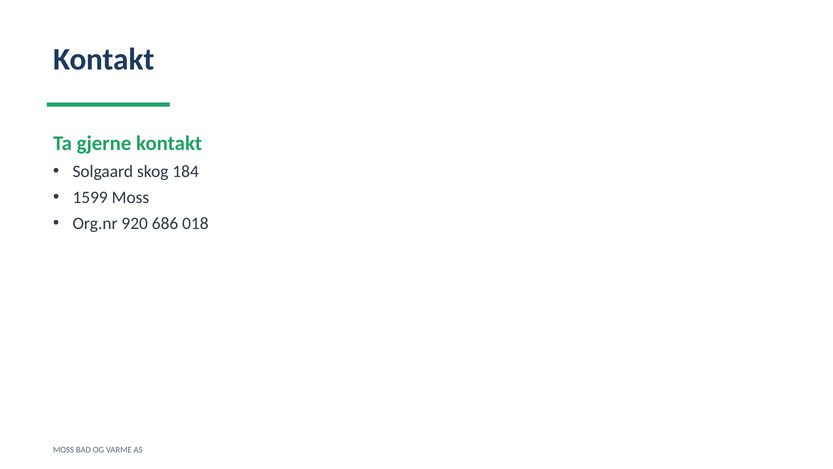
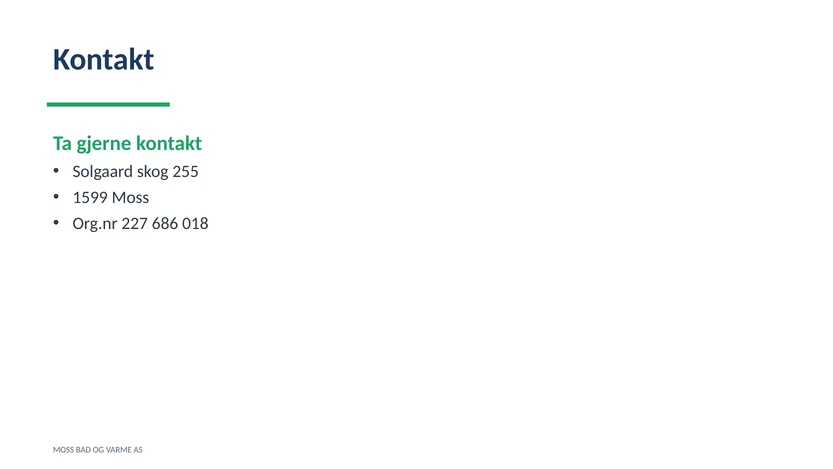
184: 184 -> 255
920: 920 -> 227
